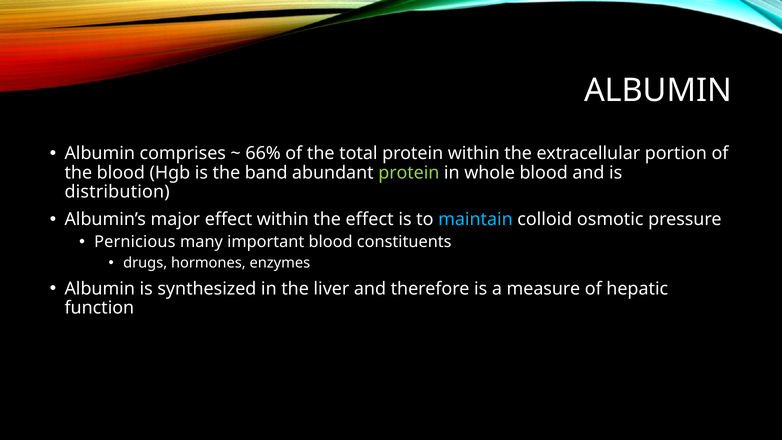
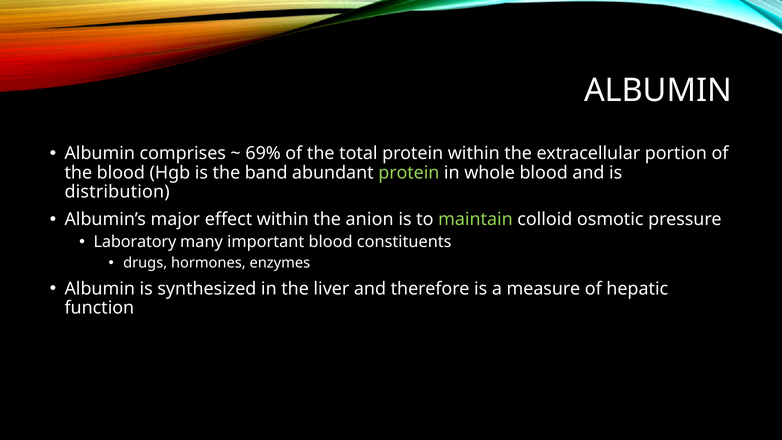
66%: 66% -> 69%
the effect: effect -> anion
maintain colour: light blue -> light green
Pernicious: Pernicious -> Laboratory
